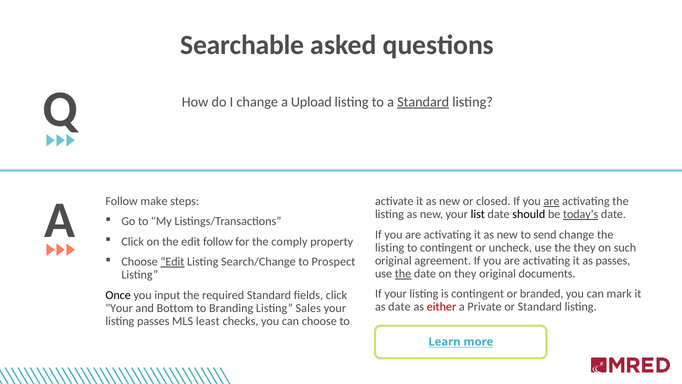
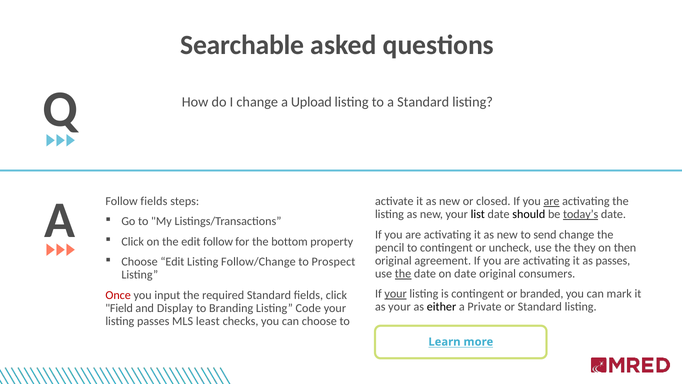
Standard at (423, 102) underline: present -> none
Follow make: make -> fields
comply: comply -> bottom
listing at (390, 247): listing -> pencil
such: such -> then
Edit at (172, 262) underline: present -> none
Search/Change: Search/Change -> Follow/Change
on they: they -> date
documents: documents -> consumers
your at (396, 294) underline: none -> present
Once colour: black -> red
as date: date -> your
either colour: red -> black
Your at (119, 308): Your -> Field
Bottom: Bottom -> Display
Sales: Sales -> Code
